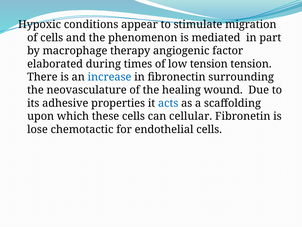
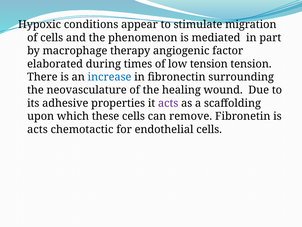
acts at (168, 103) colour: blue -> purple
cellular: cellular -> remove
lose at (37, 129): lose -> acts
